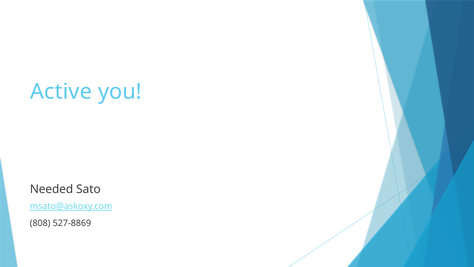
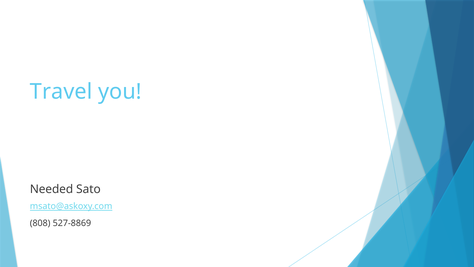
Active: Active -> Travel
